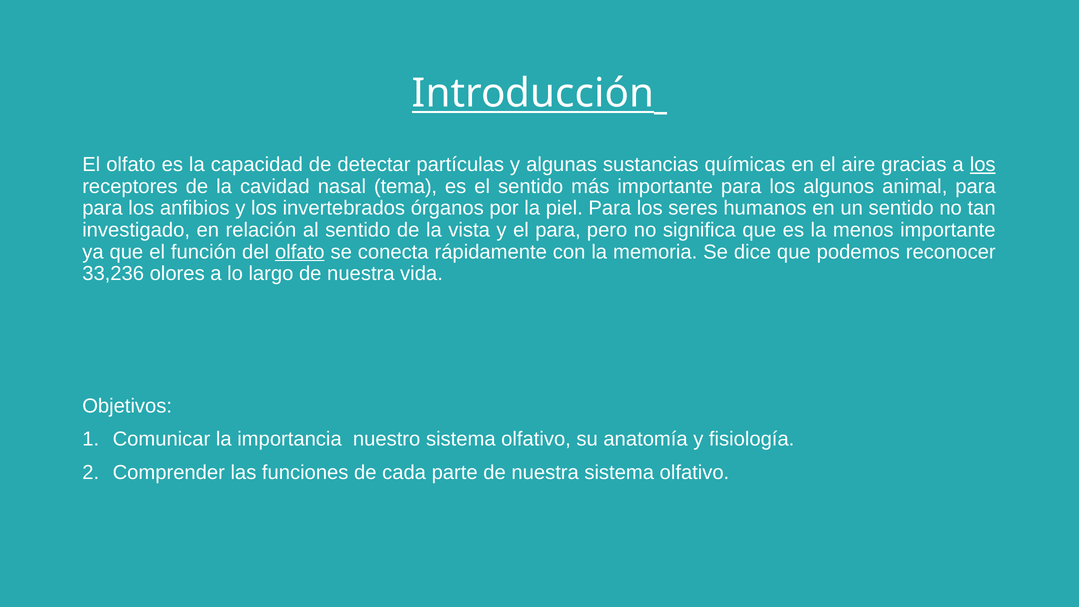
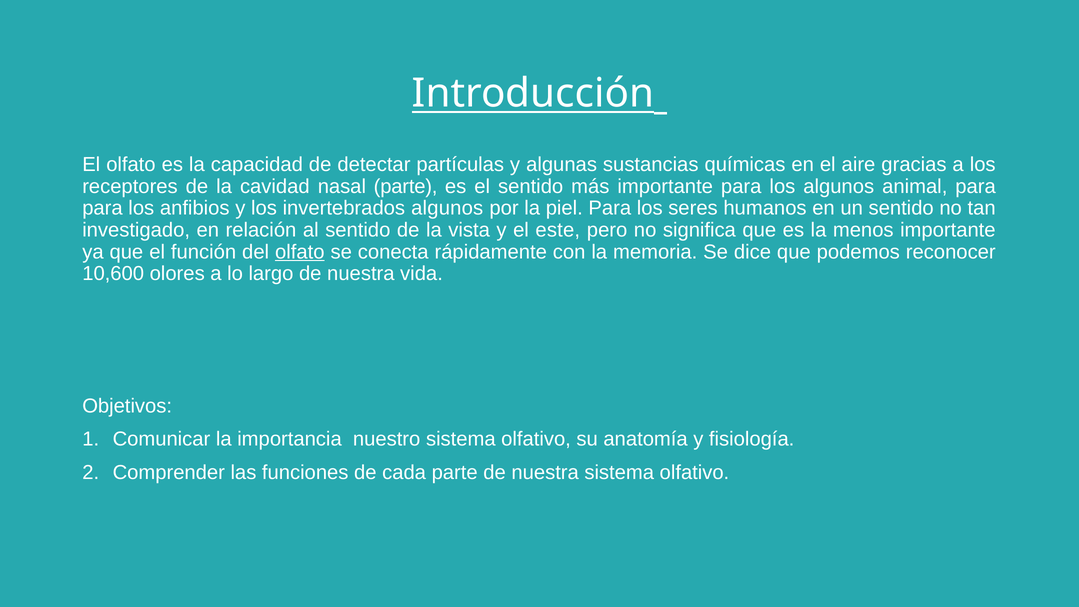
los at (983, 164) underline: present -> none
nasal tema: tema -> parte
invertebrados órganos: órganos -> algunos
el para: para -> este
33,236: 33,236 -> 10,600
